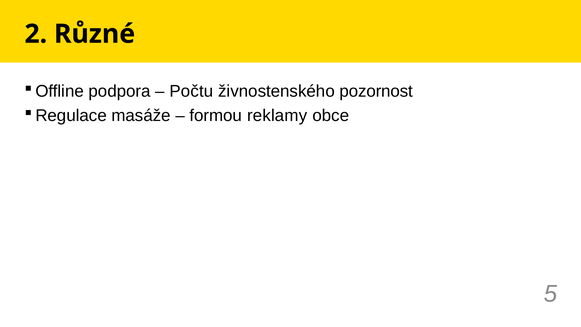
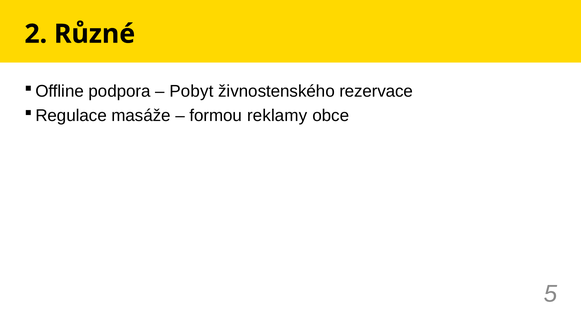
Počtu: Počtu -> Pobyt
pozornost: pozornost -> rezervace
